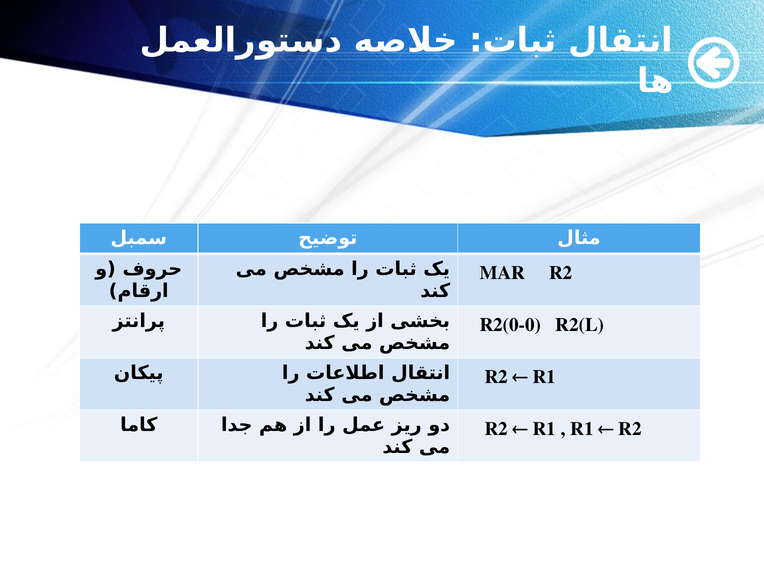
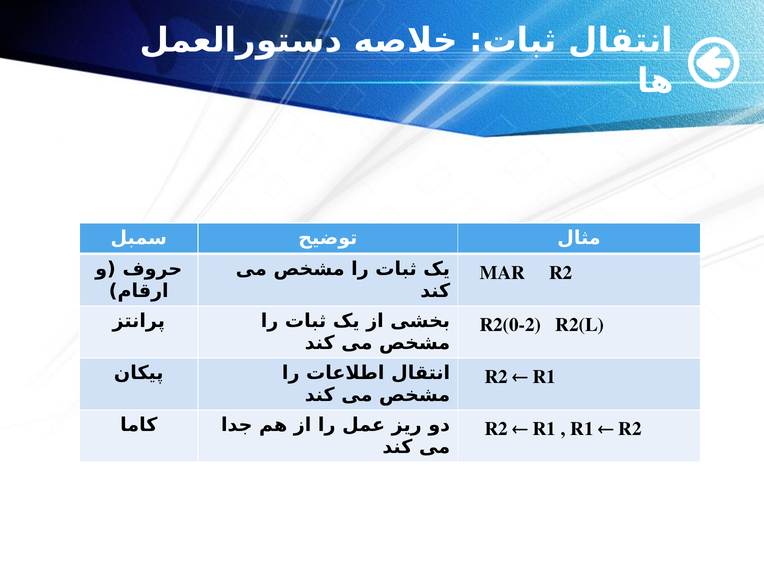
R2(0-0: R2(0-0 -> R2(0-2
